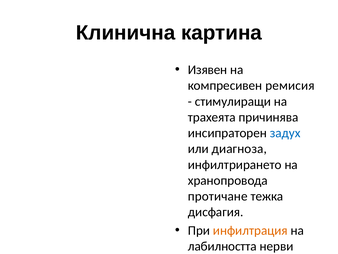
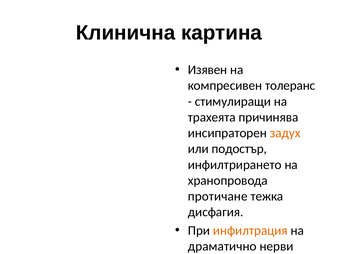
ремисия: ремисия -> толеранс
задух colour: blue -> orange
диагноза: диагноза -> подостър
лабилността: лабилността -> драматично
